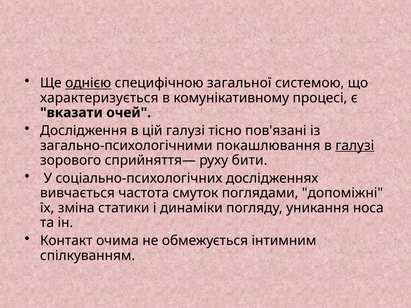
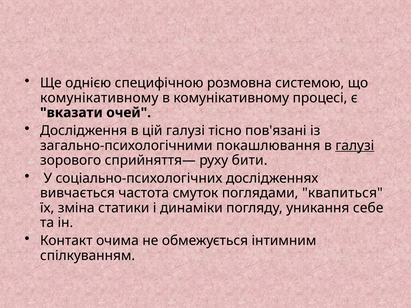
однією underline: present -> none
загальної: загальної -> розмовна
характеризується at (99, 98): характеризується -> комунікативному
допоміжні: допоміжні -> квапиться
носа: носа -> себе
